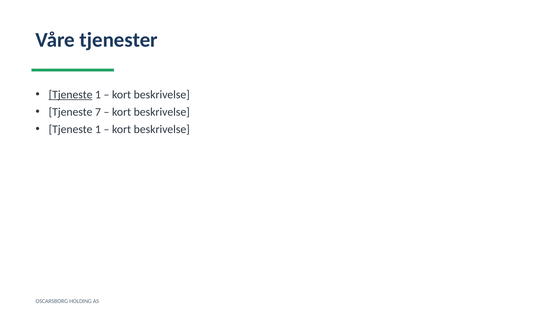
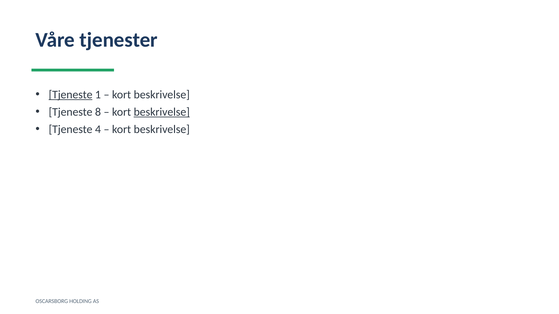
7: 7 -> 8
beskrivelse at (162, 112) underline: none -> present
1 at (98, 130): 1 -> 4
